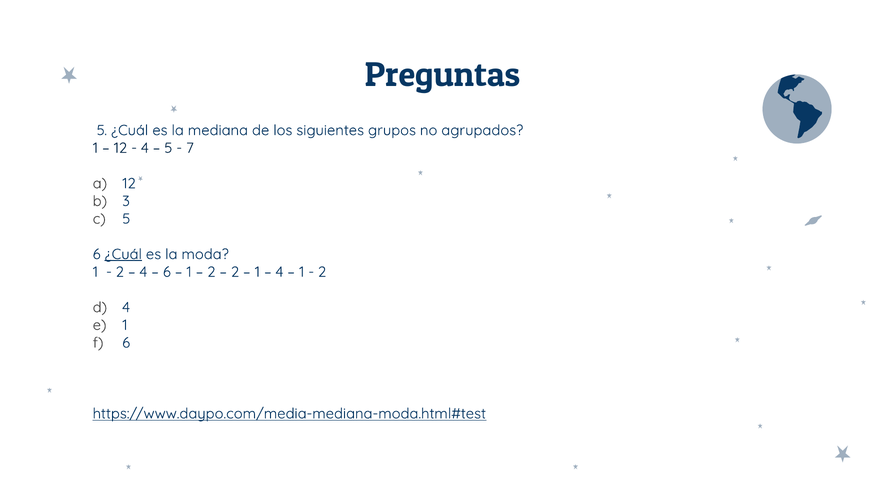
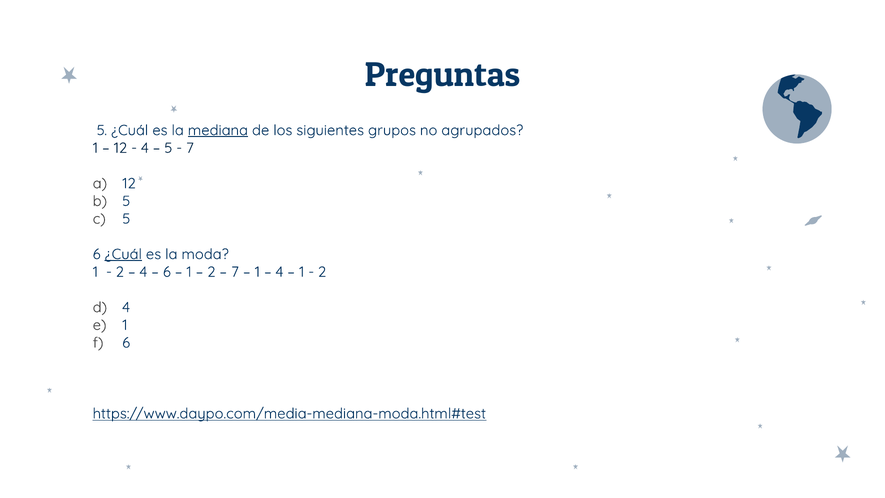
mediana underline: none -> present
3 at (126, 201): 3 -> 5
2 at (235, 272): 2 -> 7
